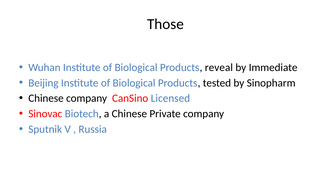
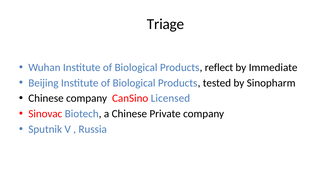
Those: Those -> Triage
reveal: reveal -> reflect
